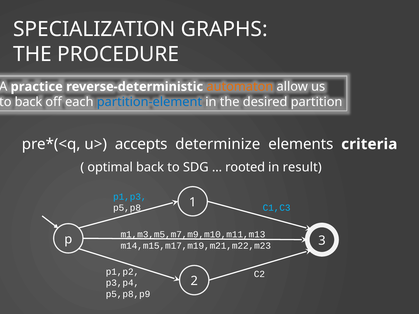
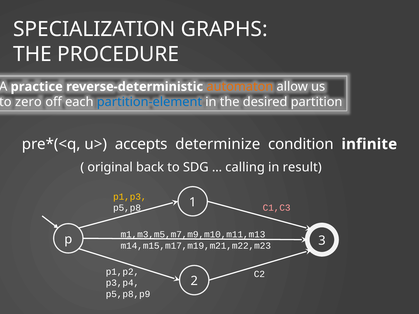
back at (28, 102): back -> zero
elements: elements -> condition
criteria: criteria -> infinite
optimal: optimal -> original
rooted: rooted -> calling
p1,p3 colour: light blue -> yellow
C1,C3 colour: light blue -> pink
